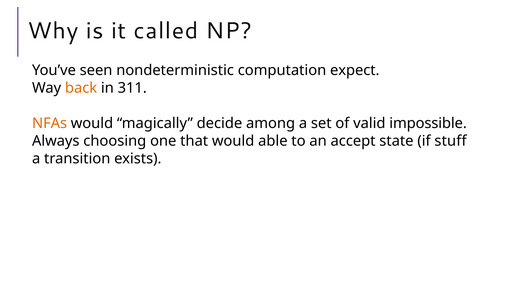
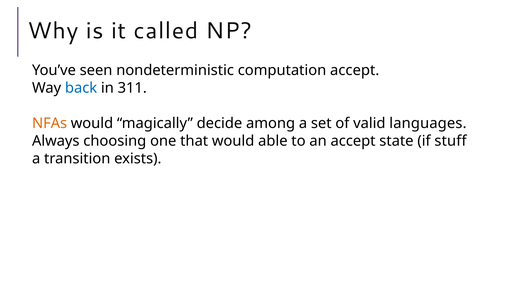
computation expect: expect -> accept
back colour: orange -> blue
impossible: impossible -> languages
